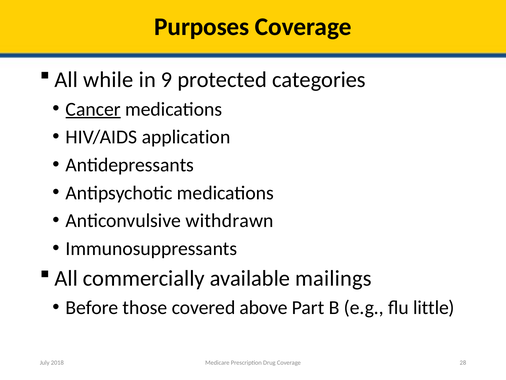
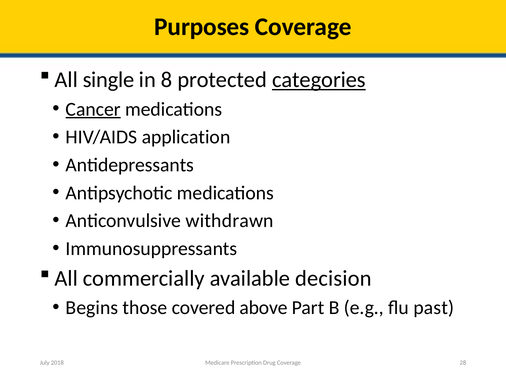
while: while -> single
9: 9 -> 8
categories underline: none -> present
mailings: mailings -> decision
Before: Before -> Begins
little: little -> past
